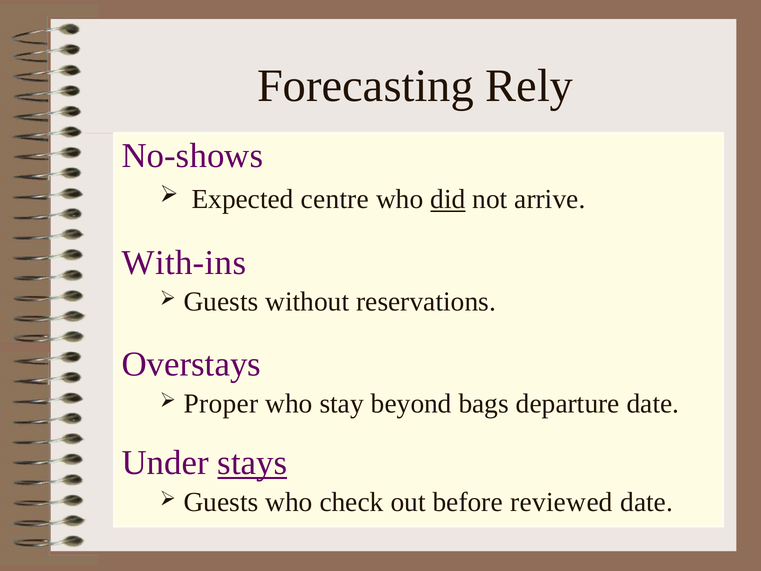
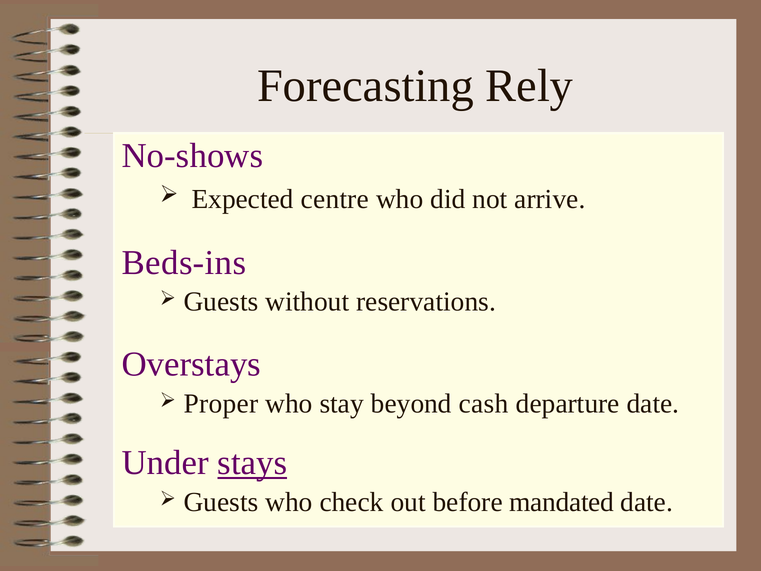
did underline: present -> none
With-ins: With-ins -> Beds-ins
bags: bags -> cash
reviewed: reviewed -> mandated
